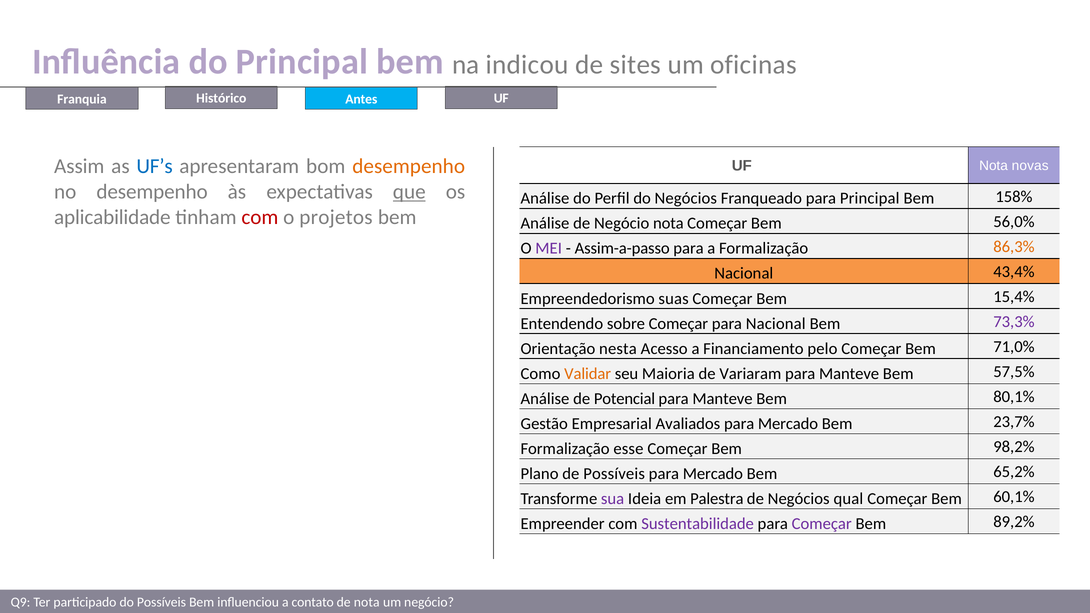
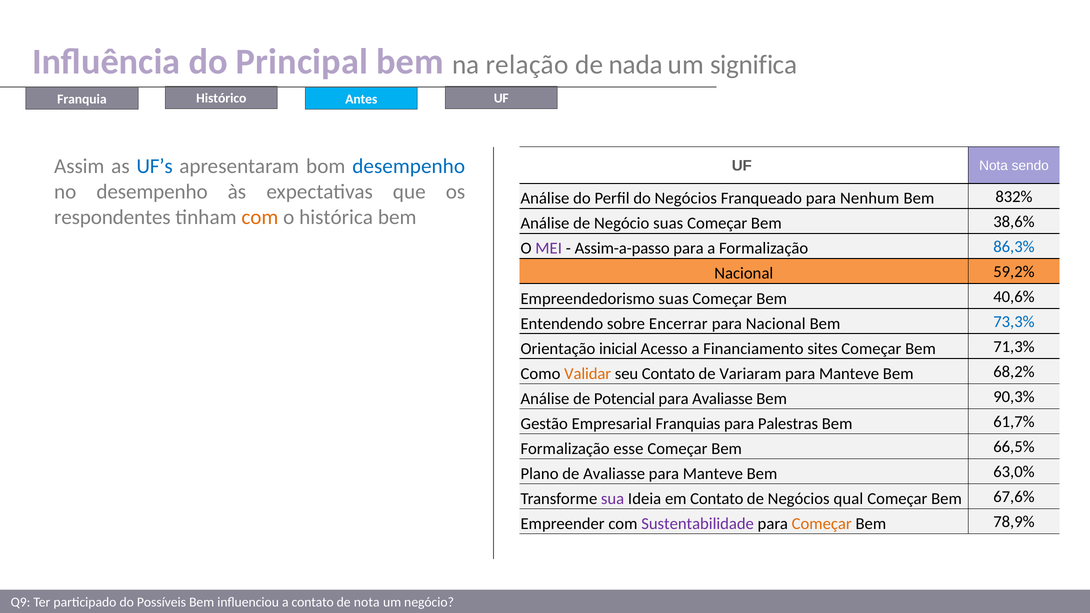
indicou: indicou -> relação
sites: sites -> nada
oficinas: oficinas -> significa
desempenho at (409, 166) colour: orange -> blue
novas: novas -> sendo
que underline: present -> none
para Principal: Principal -> Nenhum
158%: 158% -> 832%
aplicabilidade: aplicabilidade -> respondentes
com at (260, 217) colour: red -> orange
projetos: projetos -> histórica
Negócio nota: nota -> suas
56,0%: 56,0% -> 38,6%
86,3% colour: orange -> blue
43,4%: 43,4% -> 59,2%
15,4%: 15,4% -> 40,6%
sobre Começar: Começar -> Encerrar
73,3% colour: purple -> blue
nesta: nesta -> inicial
pelo: pelo -> sites
71,0%: 71,0% -> 71,3%
seu Maioria: Maioria -> Contato
57,5%: 57,5% -> 68,2%
Manteve at (722, 399): Manteve -> Avaliasse
80,1%: 80,1% -> 90,3%
Avaliados: Avaliados -> Franquias
Mercado at (788, 424): Mercado -> Palestras
23,7%: 23,7% -> 61,7%
98,2%: 98,2% -> 66,5%
de Possíveis: Possíveis -> Avaliasse
Mercado at (713, 474): Mercado -> Manteve
65,2%: 65,2% -> 63,0%
em Palestra: Palestra -> Contato
60,1%: 60,1% -> 67,6%
Começar at (822, 524) colour: purple -> orange
89,2%: 89,2% -> 78,9%
